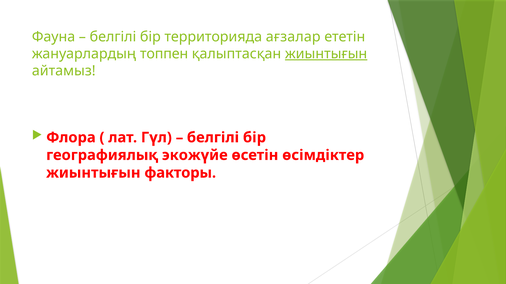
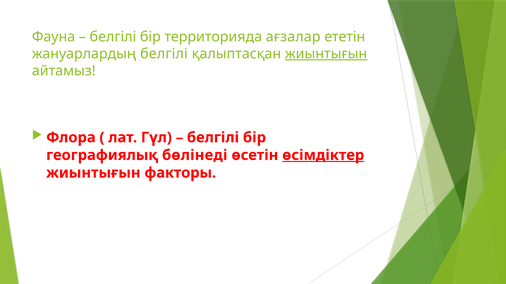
жануарлардың топпен: топпен -> белгілі
экожүйе: экожүйе -> бөлінеді
өсімдіктер underline: none -> present
